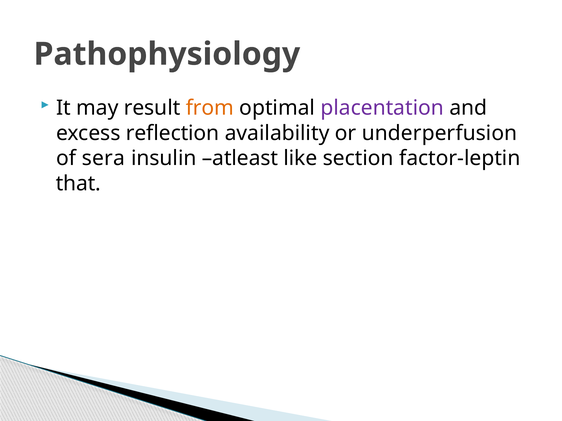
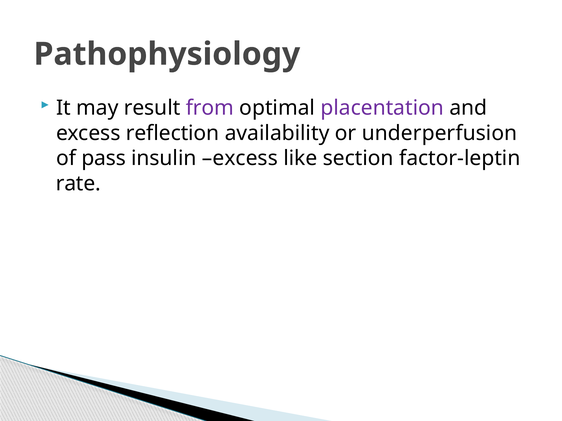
from colour: orange -> purple
sera: sera -> pass
insulin atleast: atleast -> excess
that: that -> rate
